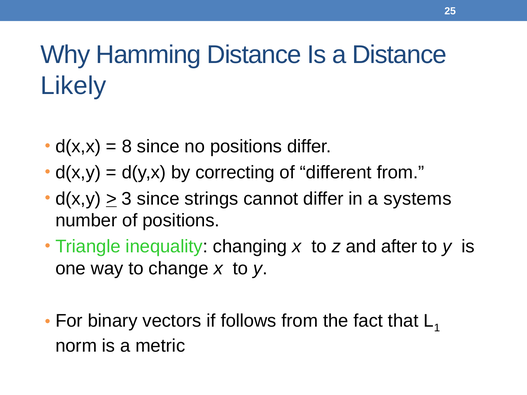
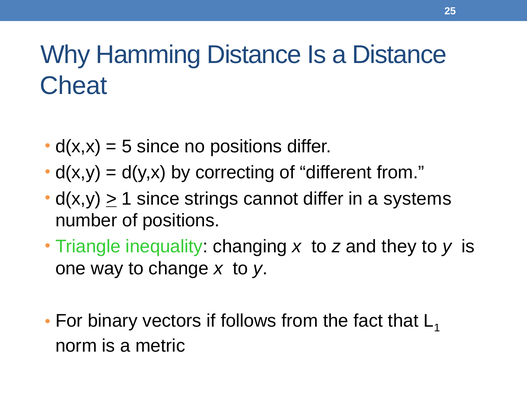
Likely: Likely -> Cheat
8: 8 -> 5
3 at (127, 199): 3 -> 1
after: after -> they
